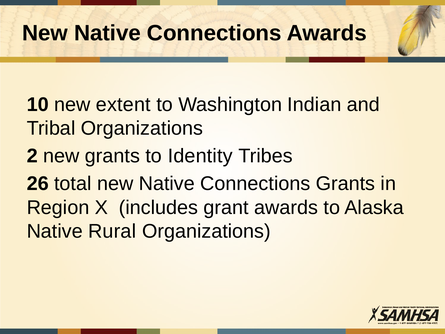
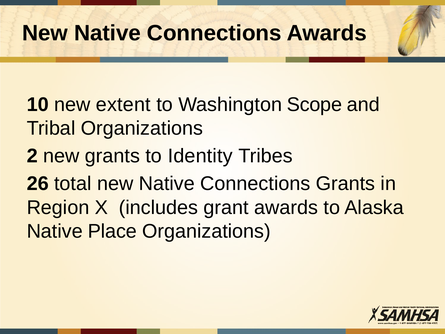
Indian: Indian -> Scope
Rural: Rural -> Place
